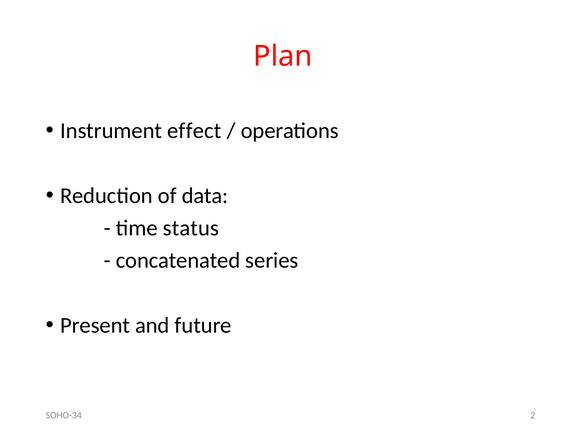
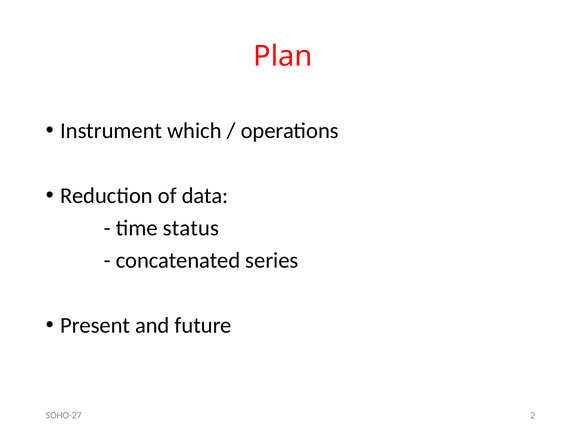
effect: effect -> which
SOHO-34: SOHO-34 -> SOHO-27
